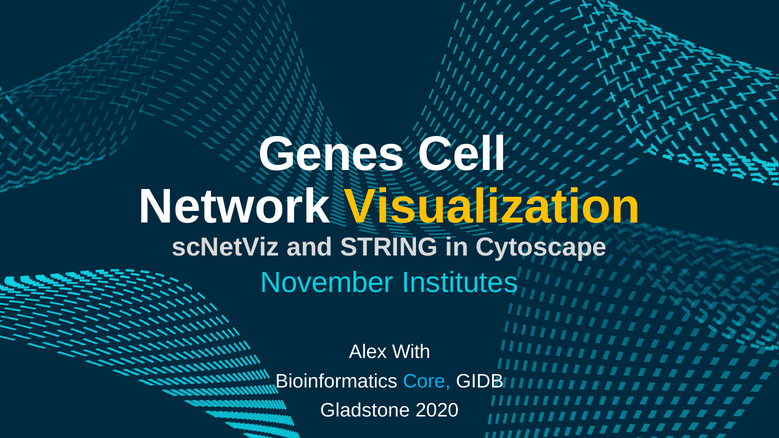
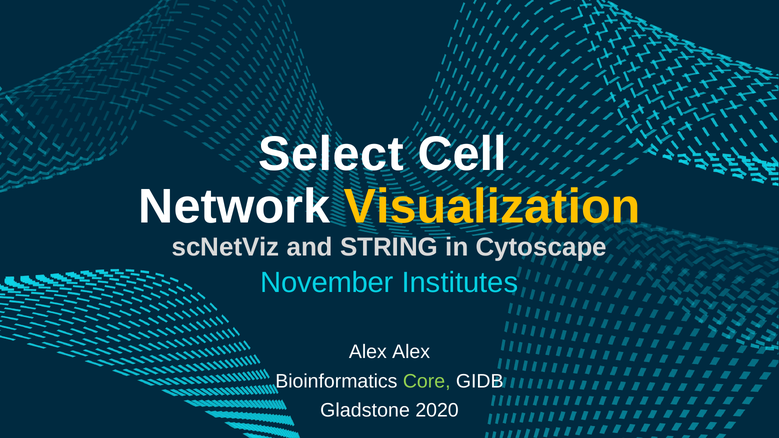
Genes: Genes -> Select
Alex With: With -> Alex
Core colour: light blue -> light green
